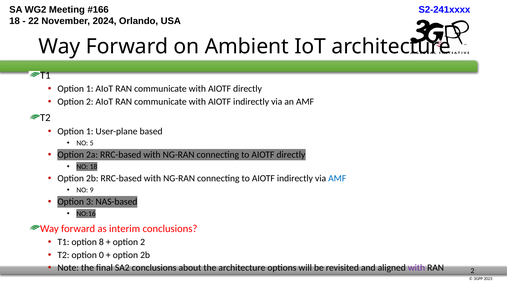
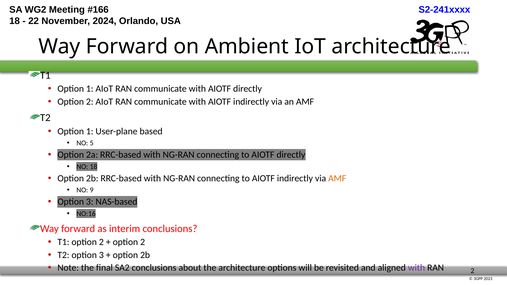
AMF at (337, 178) colour: blue -> orange
T1 option 8: 8 -> 2
T2 option 0: 0 -> 3
